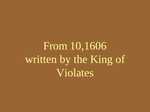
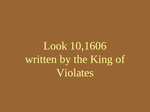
From: From -> Look
